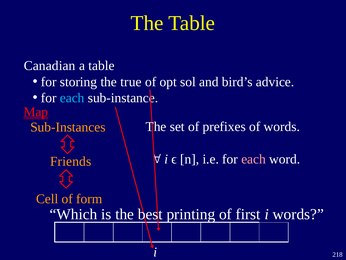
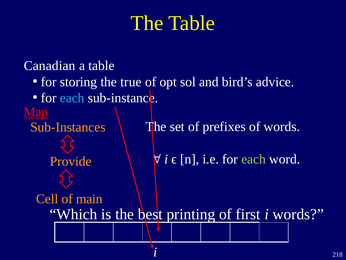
each at (254, 159) colour: pink -> light green
Friends: Friends -> Provide
form: form -> main
